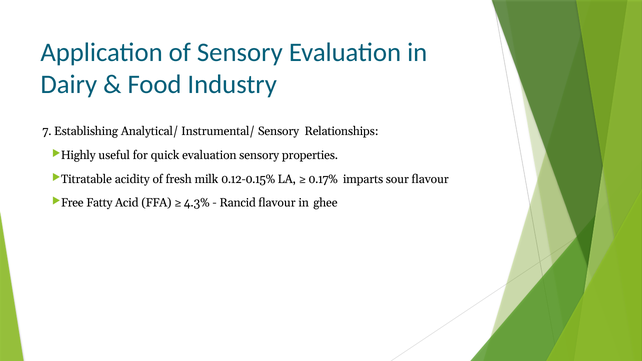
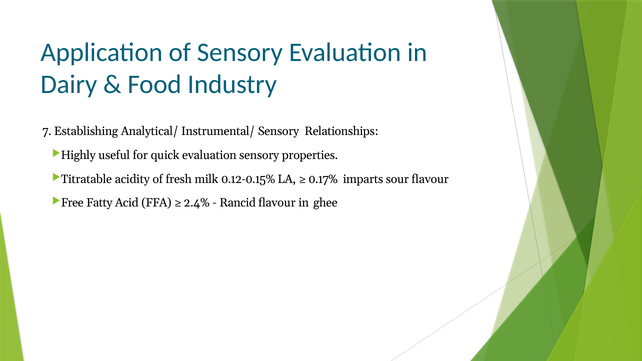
4.3%: 4.3% -> 2.4%
